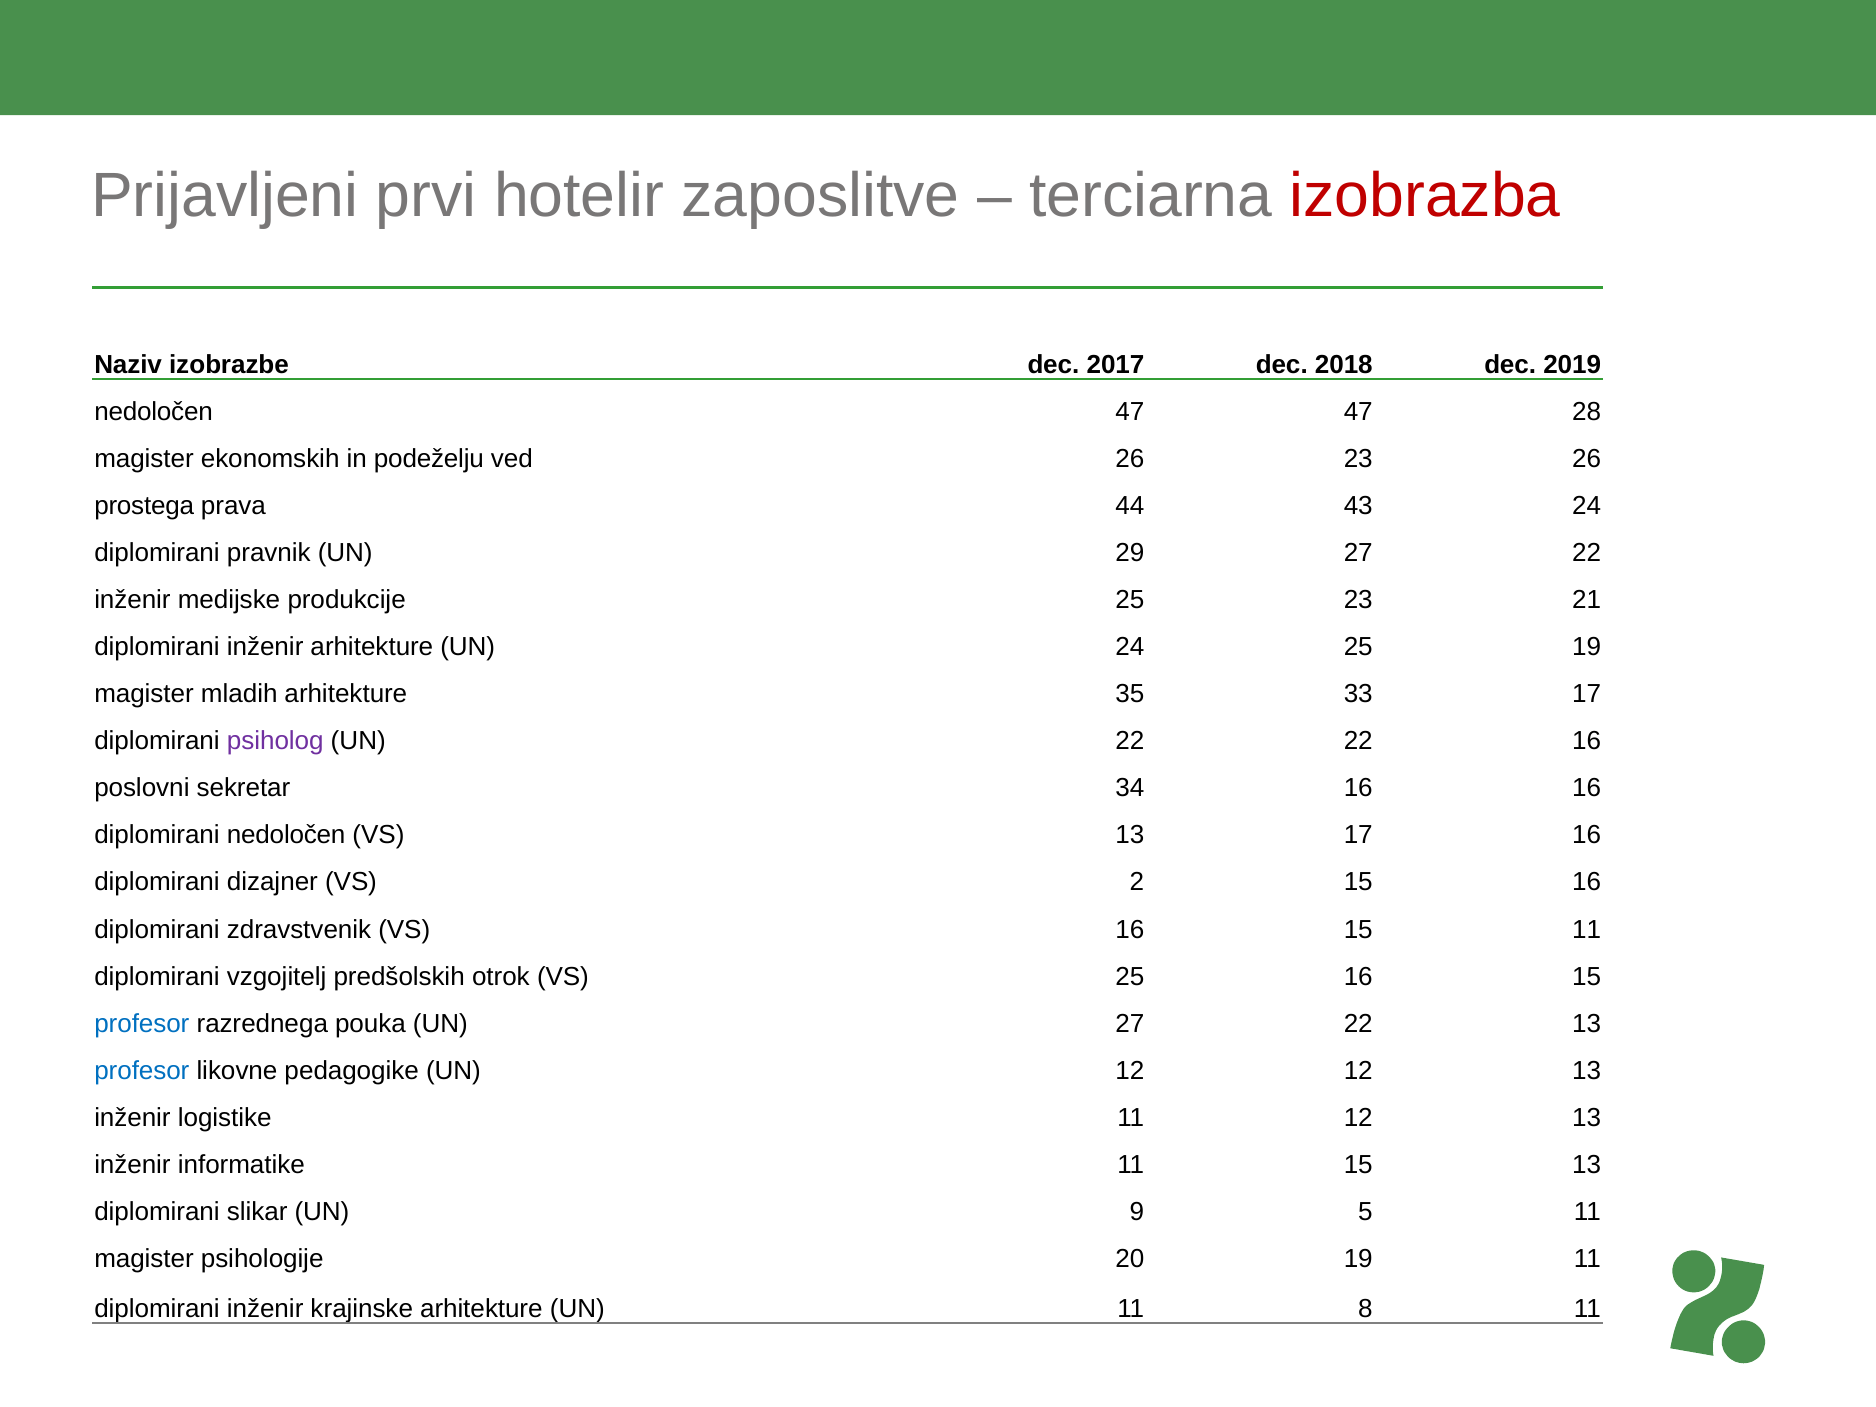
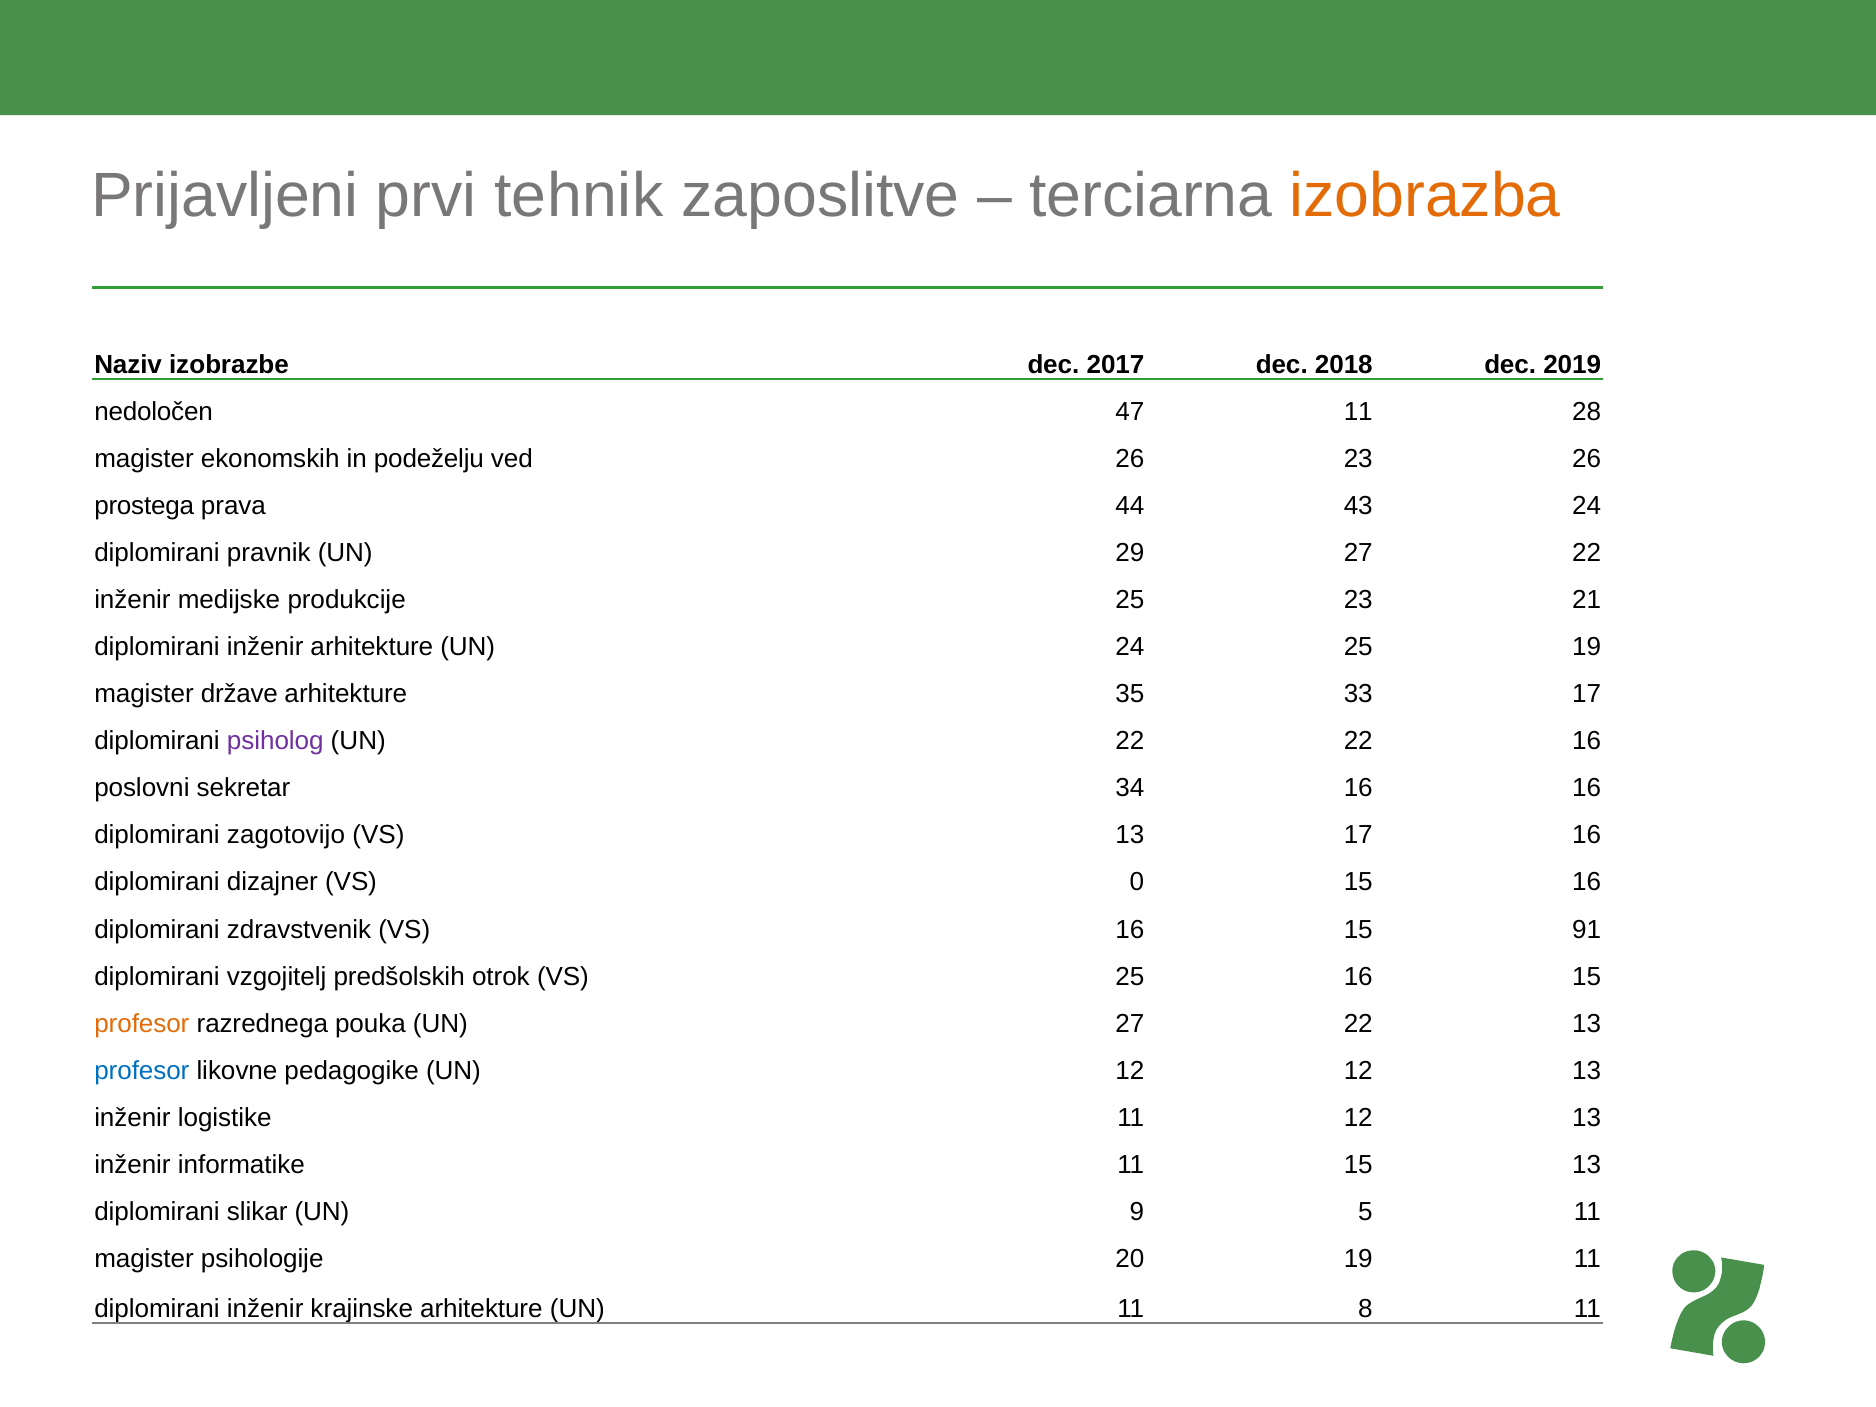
hotelir: hotelir -> tehnik
izobrazba colour: red -> orange
47 47: 47 -> 11
mladih: mladih -> države
diplomirani nedoločen: nedoločen -> zagotovijo
2: 2 -> 0
15 11: 11 -> 91
profesor at (142, 1023) colour: blue -> orange
